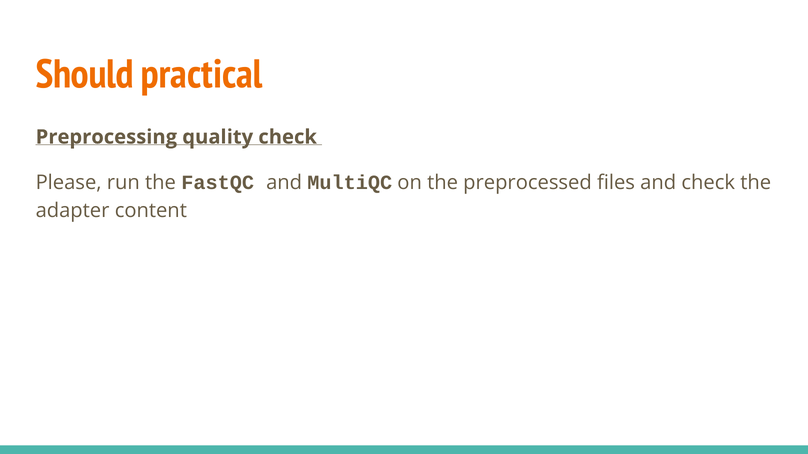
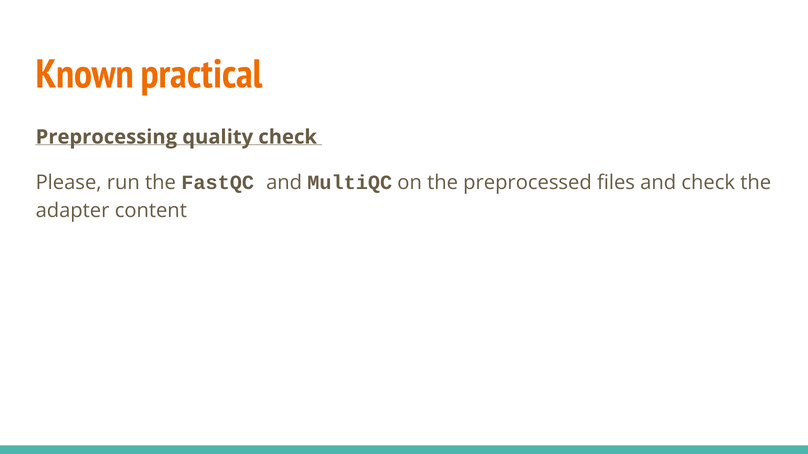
Should: Should -> Known
